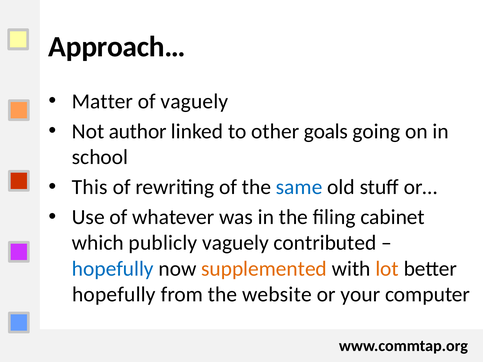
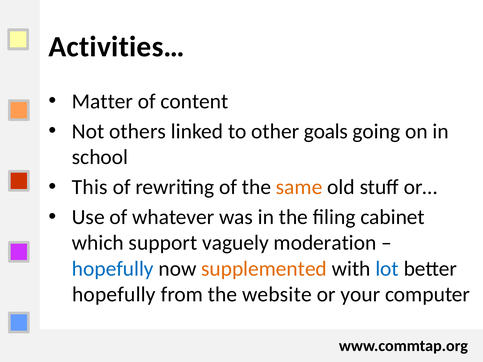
Approach…: Approach… -> Activities…
of vaguely: vaguely -> content
author: author -> others
same colour: blue -> orange
publicly: publicly -> support
contributed: contributed -> moderation
lot colour: orange -> blue
